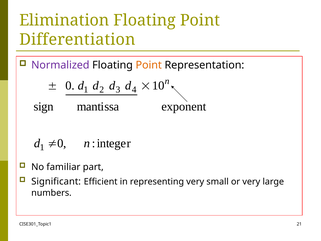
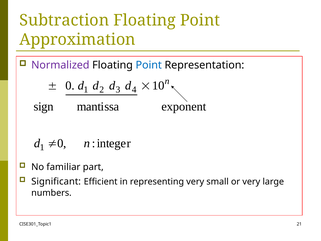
Elimination: Elimination -> Subtraction
Differentiation: Differentiation -> Approximation
Point at (149, 65) colour: orange -> blue
